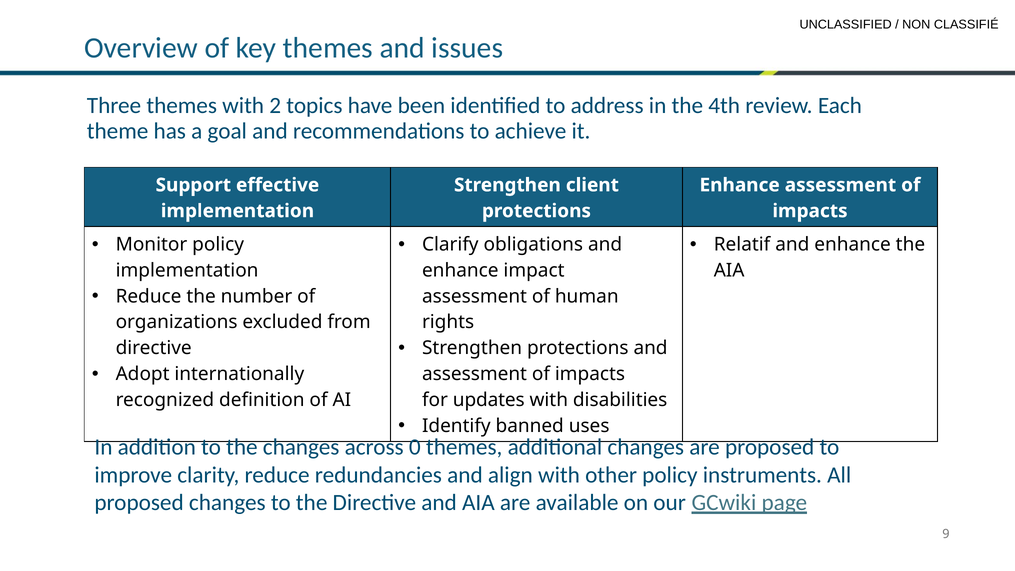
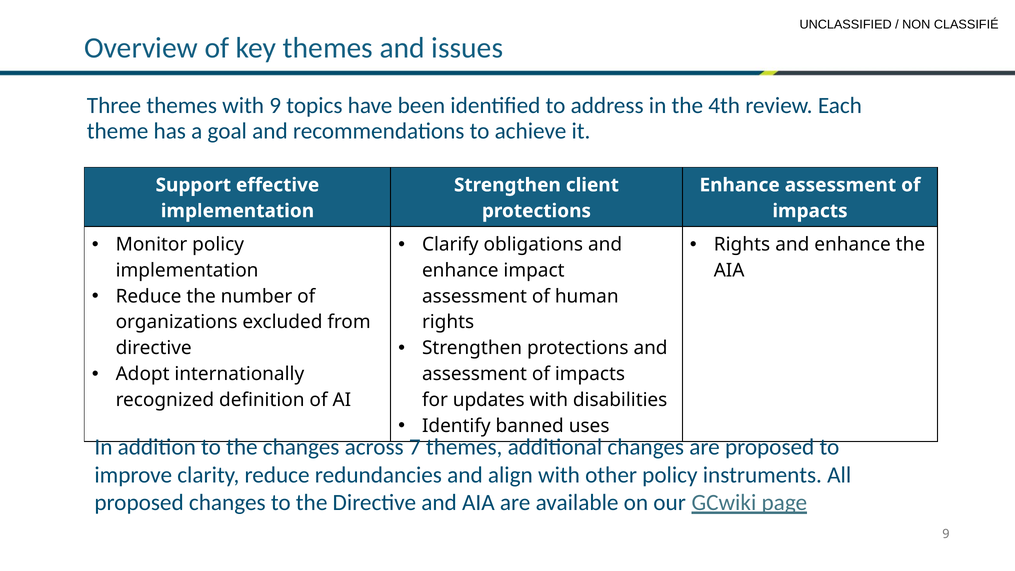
with 2: 2 -> 9
Relatif at (742, 244): Relatif -> Rights
0: 0 -> 7
